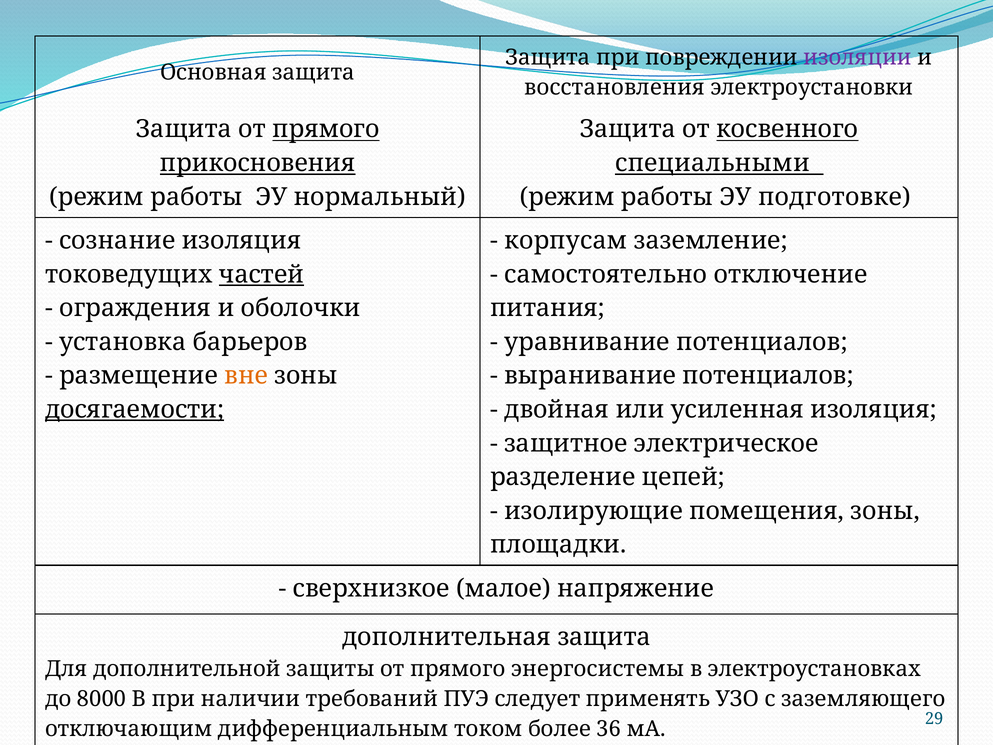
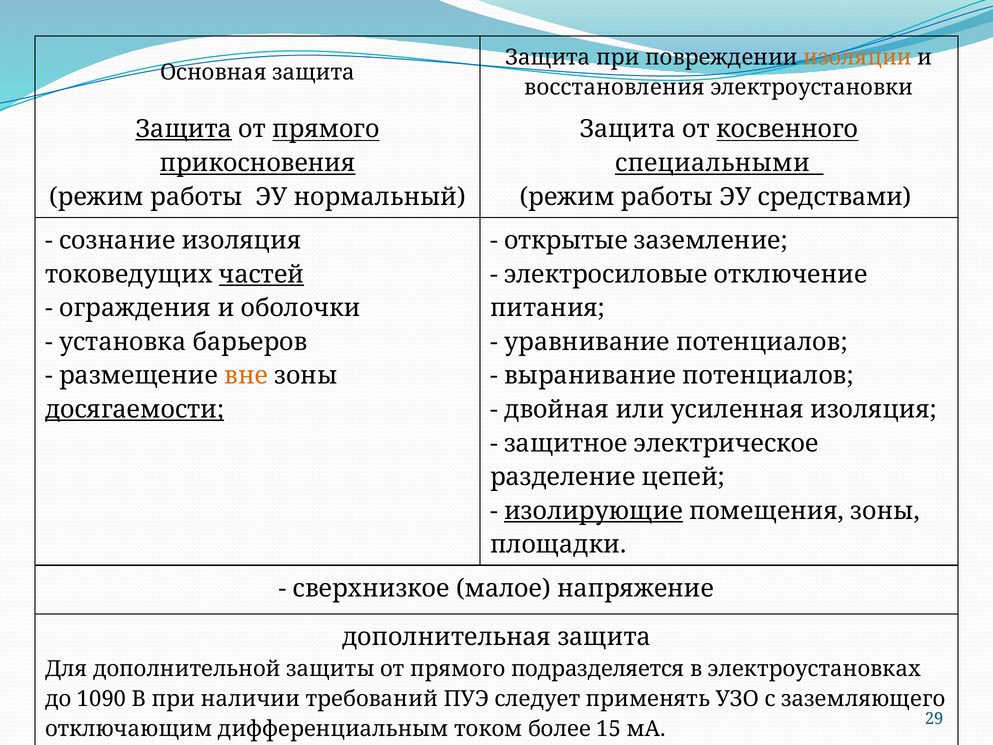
изоляции colour: purple -> orange
Защита at (184, 129) underline: none -> present
подготовке: подготовке -> средствами
корпусам: корпусам -> открытые
самостоятельно: самостоятельно -> электросиловые
изолирующие underline: none -> present
энергосистемы: энергосистемы -> подразделяется
8000: 8000 -> 1090
36: 36 -> 15
